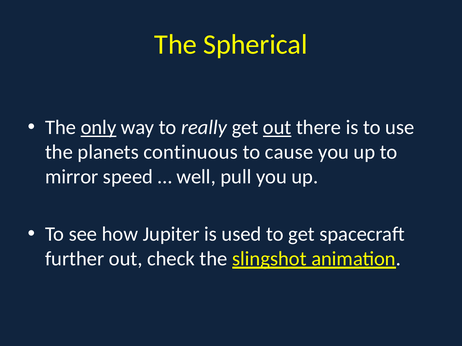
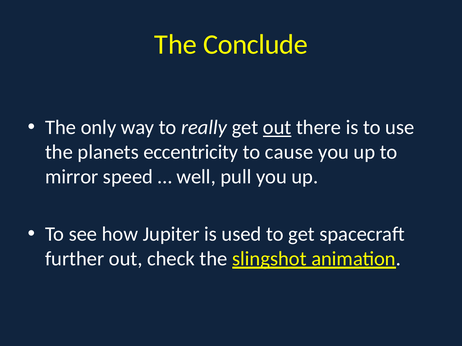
Spherical: Spherical -> Conclude
only underline: present -> none
continuous: continuous -> eccentricity
